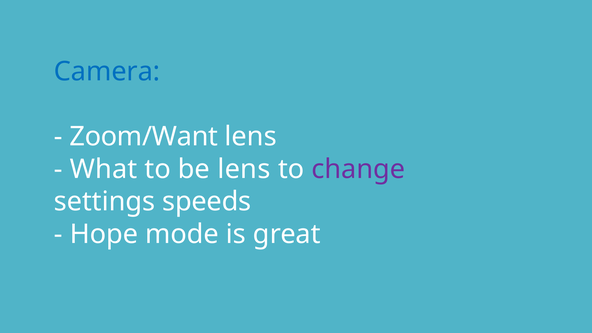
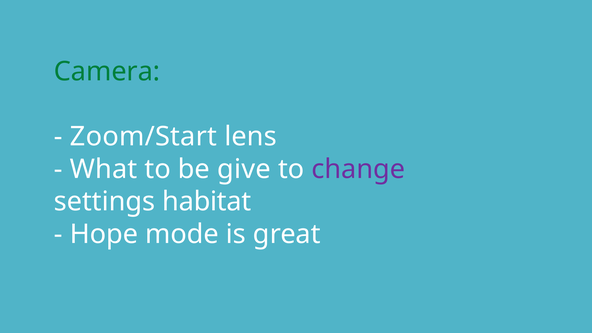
Camera colour: blue -> green
Zoom/Want: Zoom/Want -> Zoom/Start
be lens: lens -> give
speeds: speeds -> habitat
